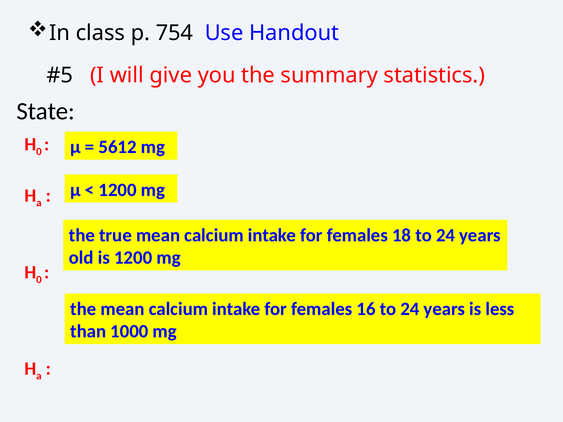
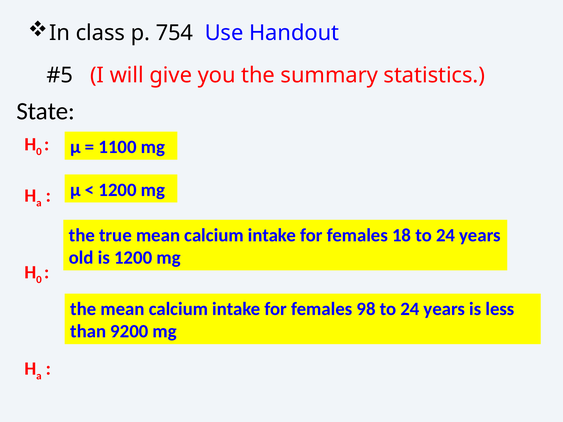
5612: 5612 -> 1100
16: 16 -> 98
1000: 1000 -> 9200
